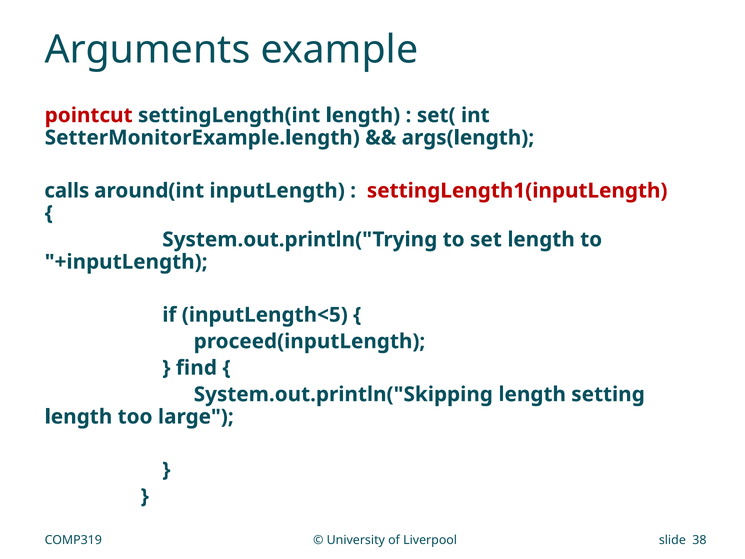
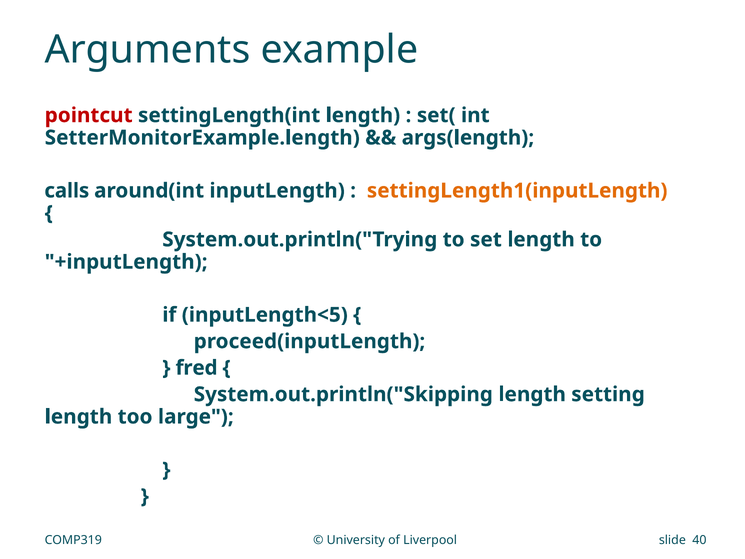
settingLength1(inputLength colour: red -> orange
find: find -> fred
38: 38 -> 40
